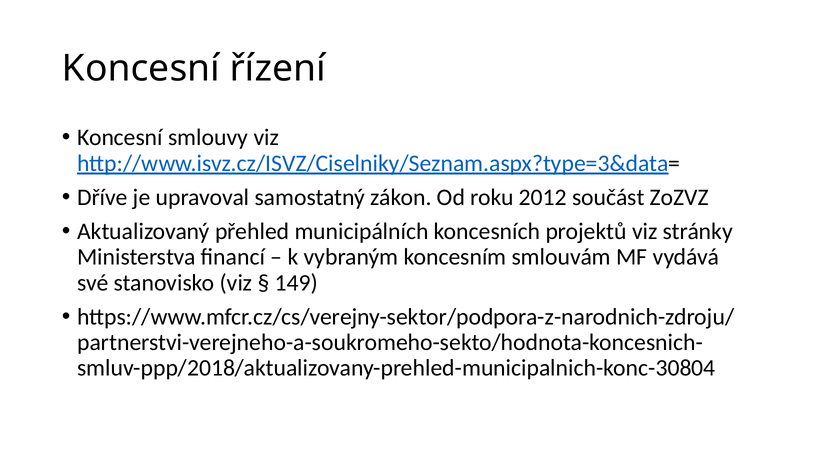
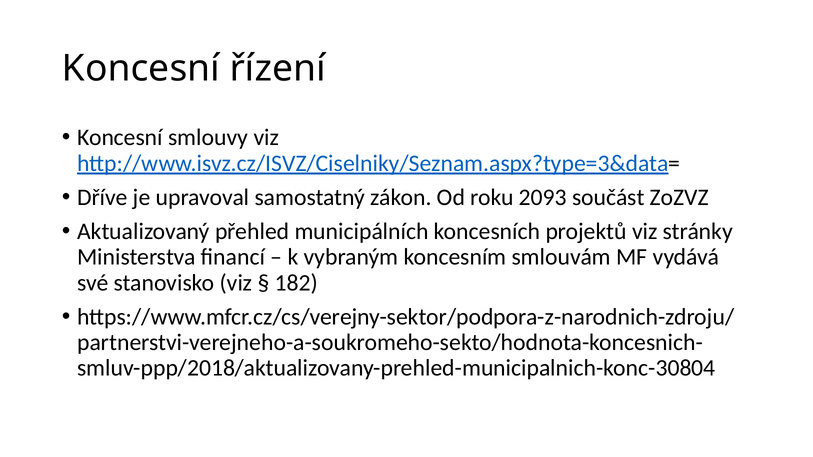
2012: 2012 -> 2093
149: 149 -> 182
